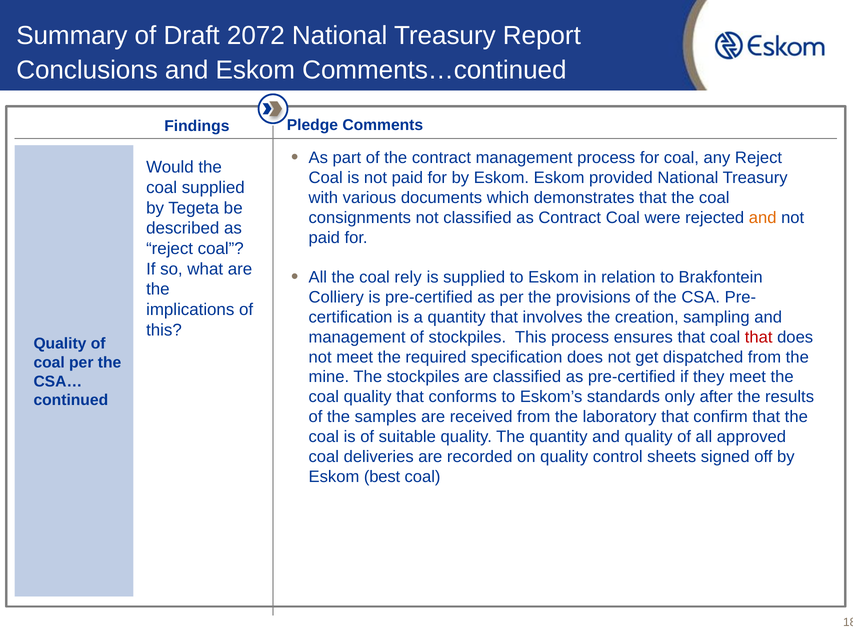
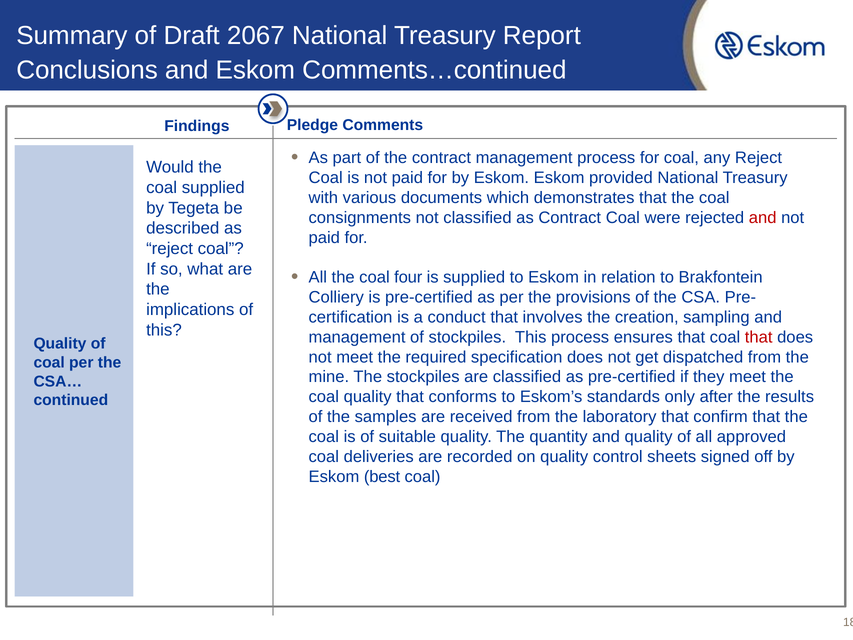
2072: 2072 -> 2067
and at (763, 218) colour: orange -> red
rely: rely -> four
a quantity: quantity -> conduct
